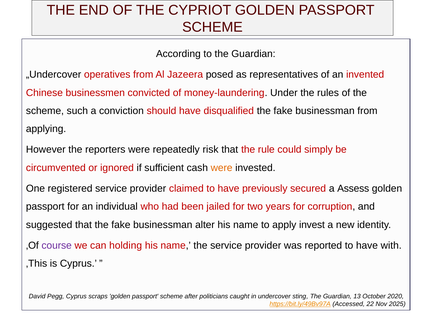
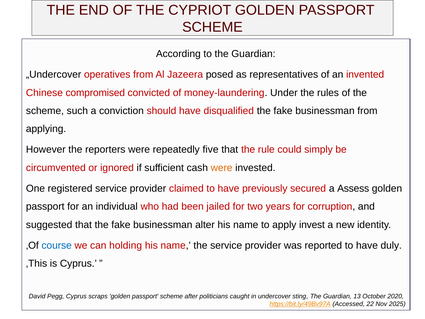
businessmen: businessmen -> compromised
risk: risk -> five
course colour: purple -> blue
with: with -> duly
